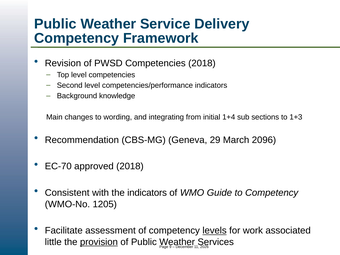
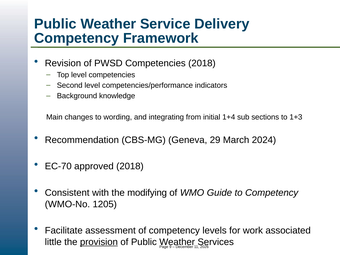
2096: 2096 -> 2024
the indicators: indicators -> modifying
levels underline: present -> none
